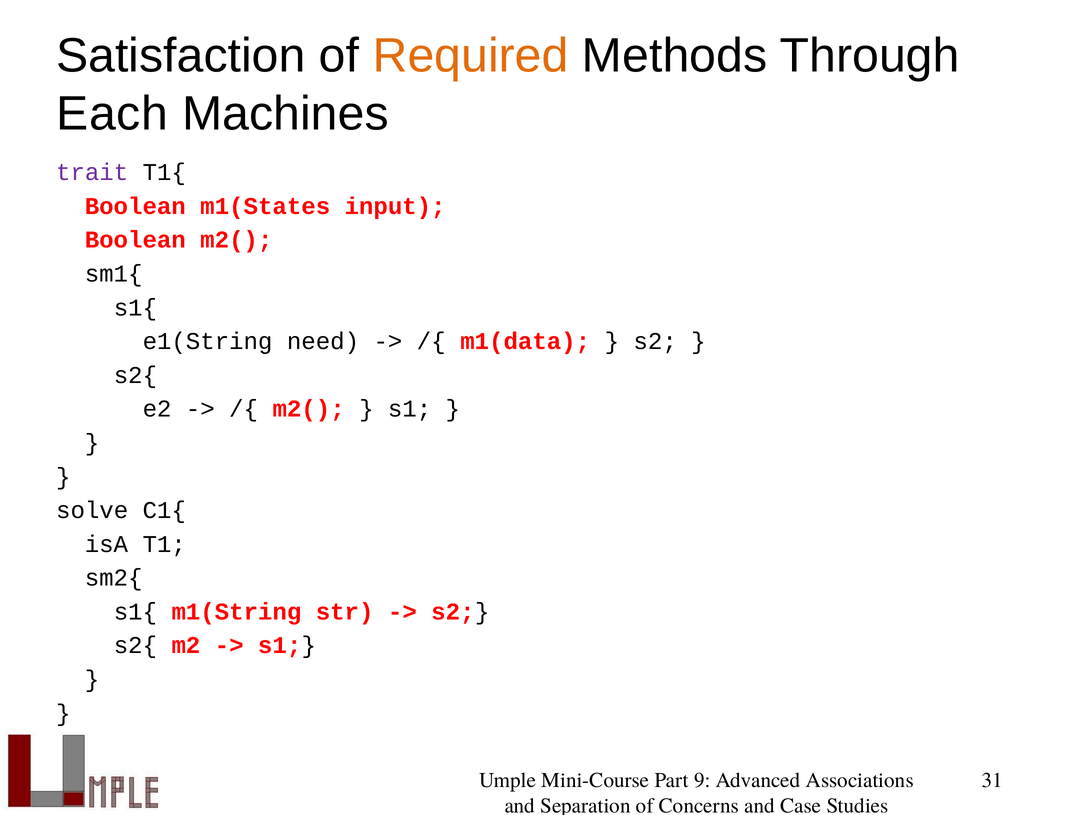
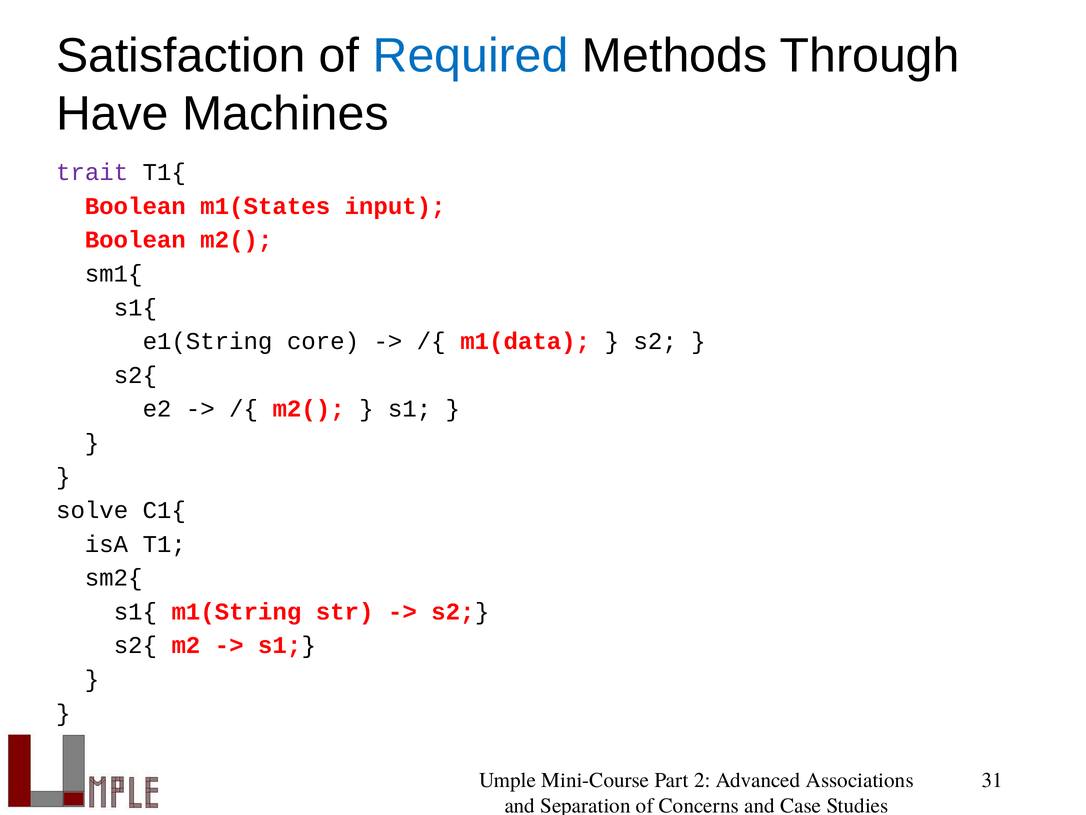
Required colour: orange -> blue
Each: Each -> Have
need: need -> core
9: 9 -> 2
